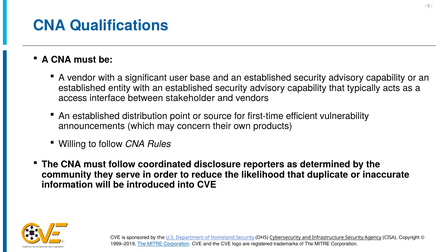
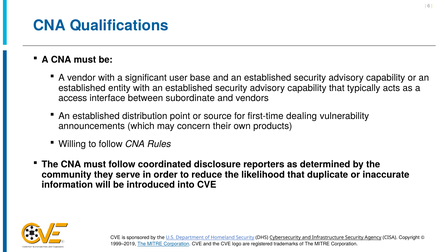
stakeholder: stakeholder -> subordinate
efficient: efficient -> dealing
